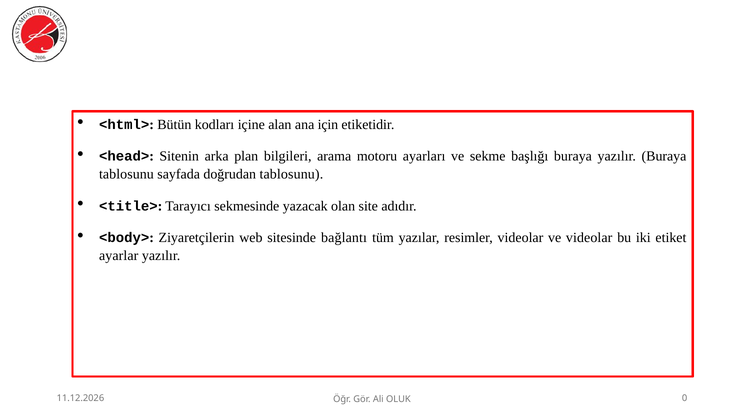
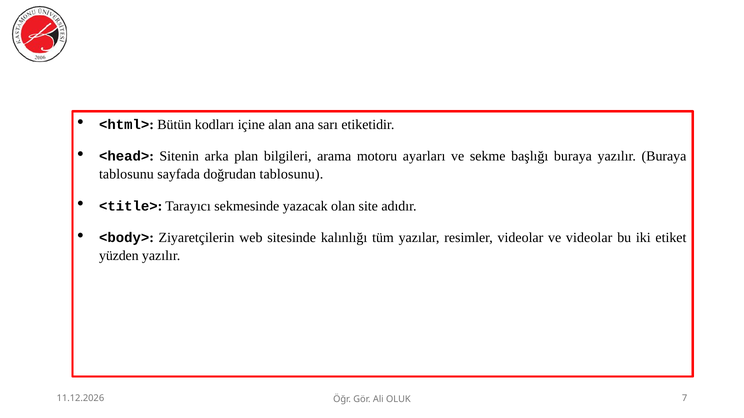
için: için -> sarı
bağlantı: bağlantı -> kalınlığı
ayarlar: ayarlar -> yüzden
0: 0 -> 7
